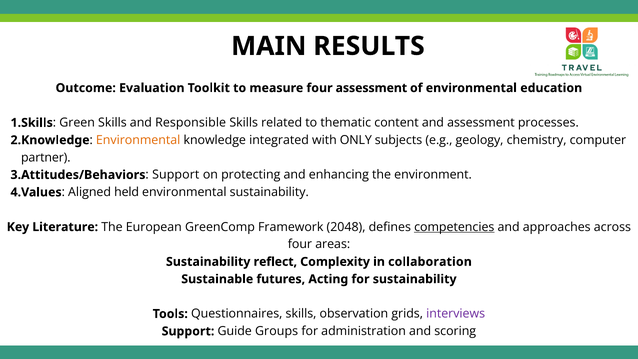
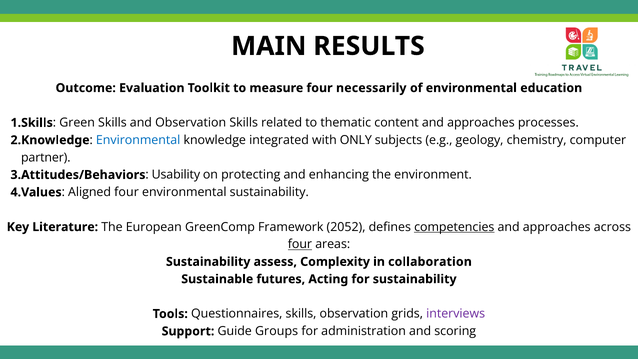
four assessment: assessment -> necessarily
and Responsible: Responsible -> Observation
content and assessment: assessment -> approaches
Environmental at (138, 140) colour: orange -> blue
Support at (176, 175): Support -> Usability
Aligned held: held -> four
2048: 2048 -> 2052
four at (300, 244) underline: none -> present
reflect: reflect -> assess
